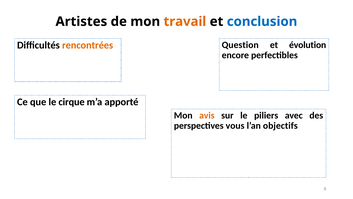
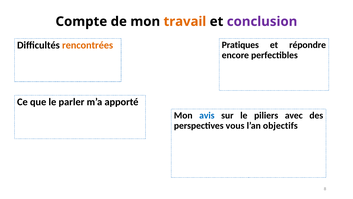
Artistes: Artistes -> Compte
conclusion colour: blue -> purple
Question: Question -> Pratiques
évolution: évolution -> répondre
cirque: cirque -> parler
avis colour: orange -> blue
